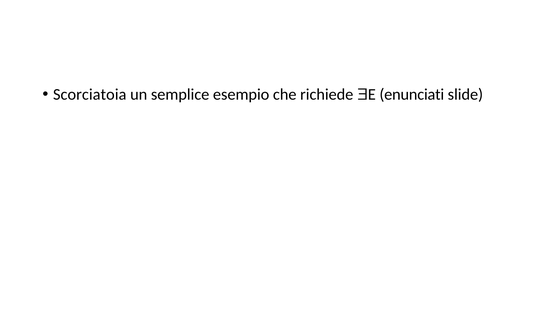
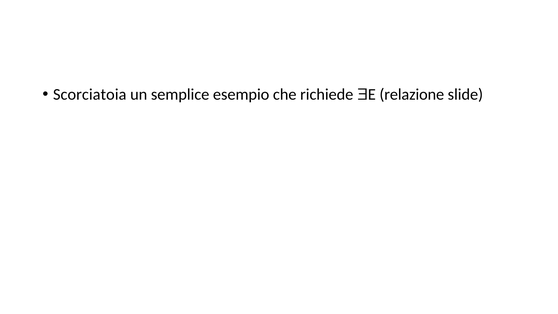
enunciati: enunciati -> relazione
